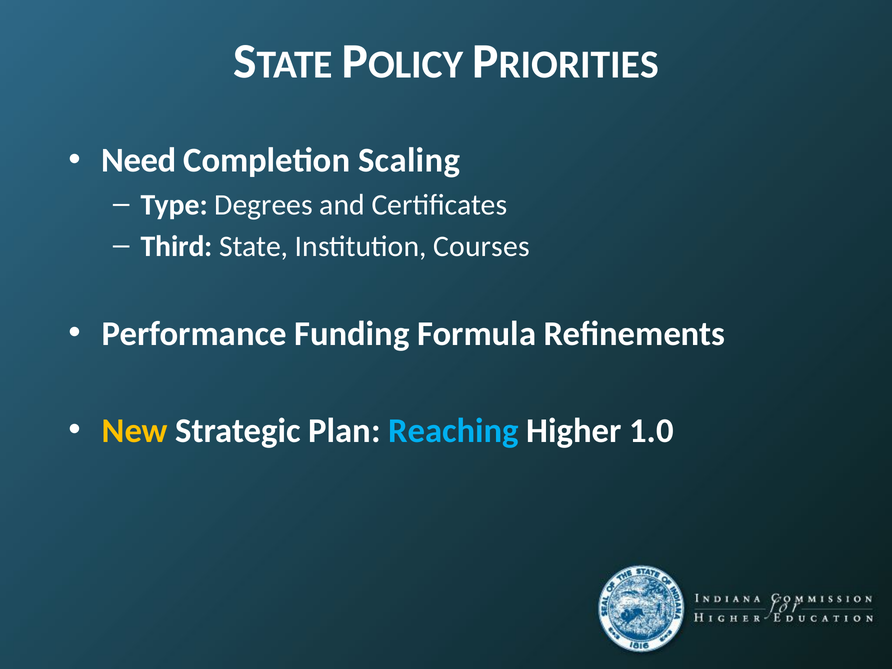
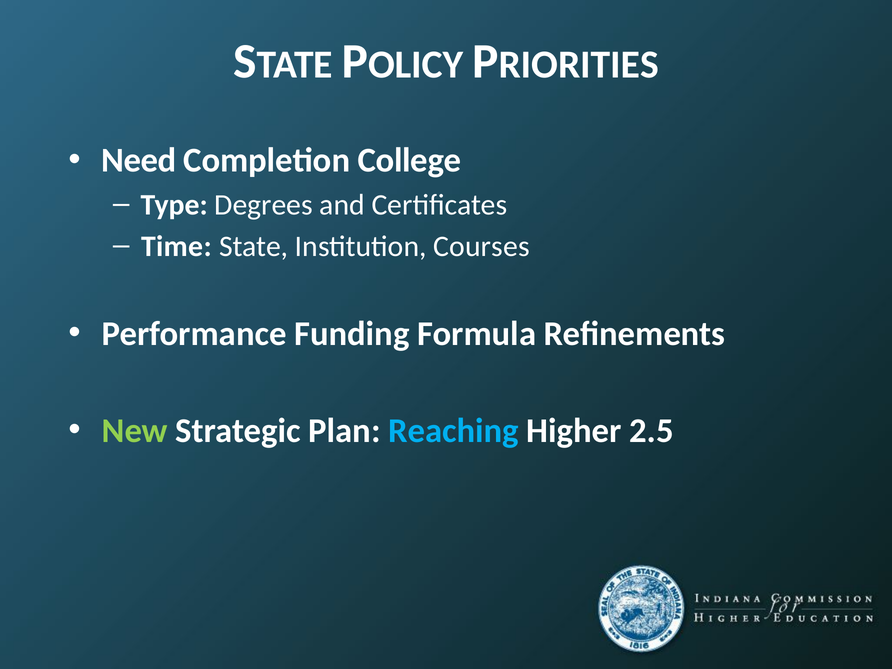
Scaling: Scaling -> College
Third: Third -> Time
New colour: yellow -> light green
1.0: 1.0 -> 2.5
